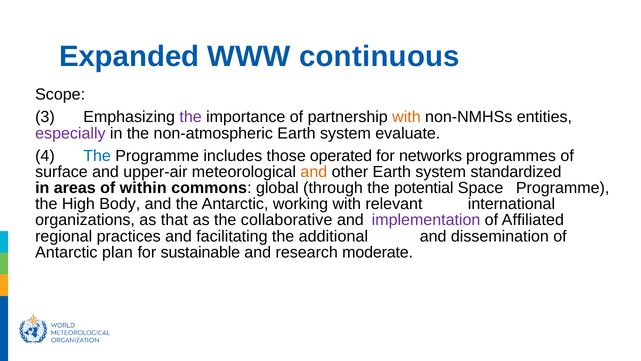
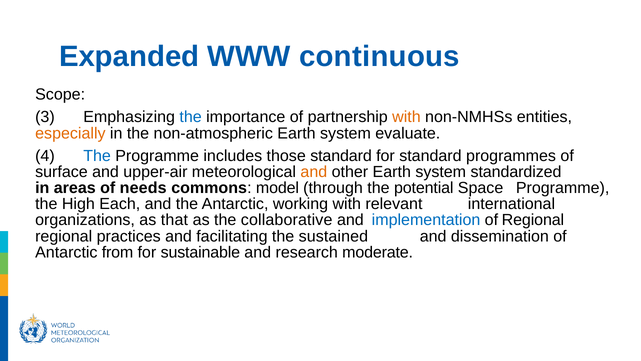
the at (191, 117) colour: purple -> blue
especially colour: purple -> orange
those operated: operated -> standard
for networks: networks -> standard
within: within -> needs
global: global -> model
Body: Body -> Each
implementation colour: purple -> blue
of Affiliated: Affiliated -> Regional
additional: additional -> sustained
plan: plan -> from
